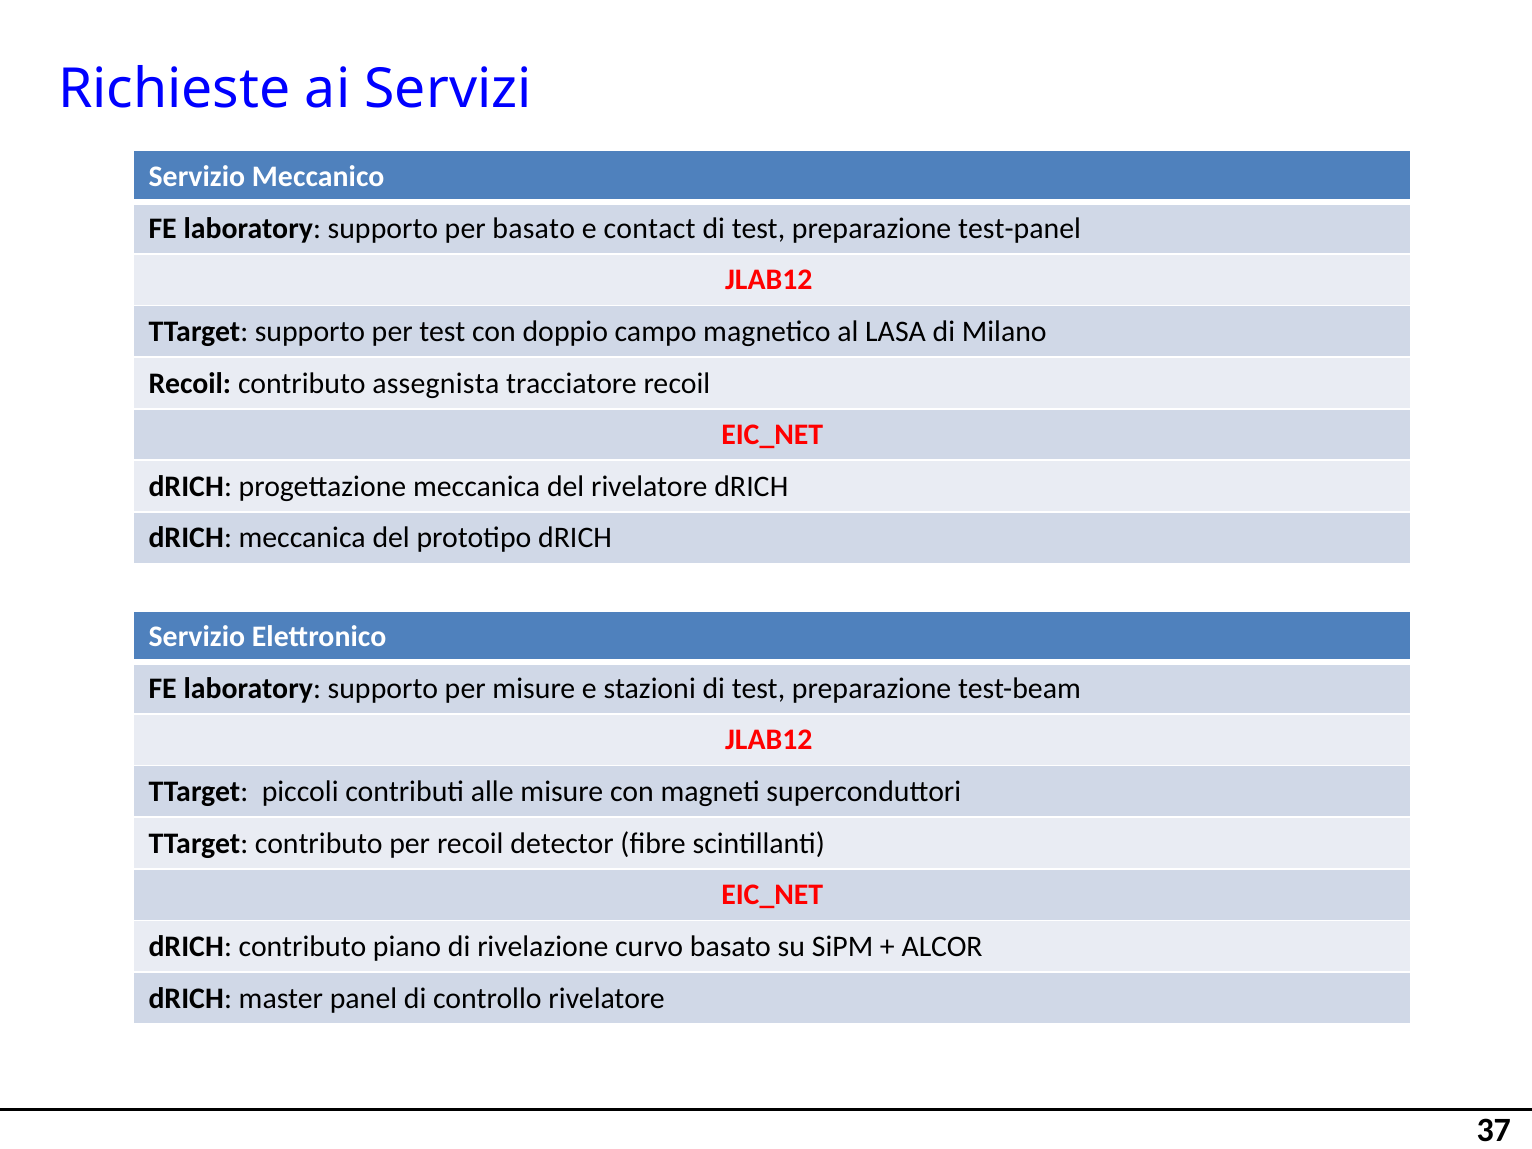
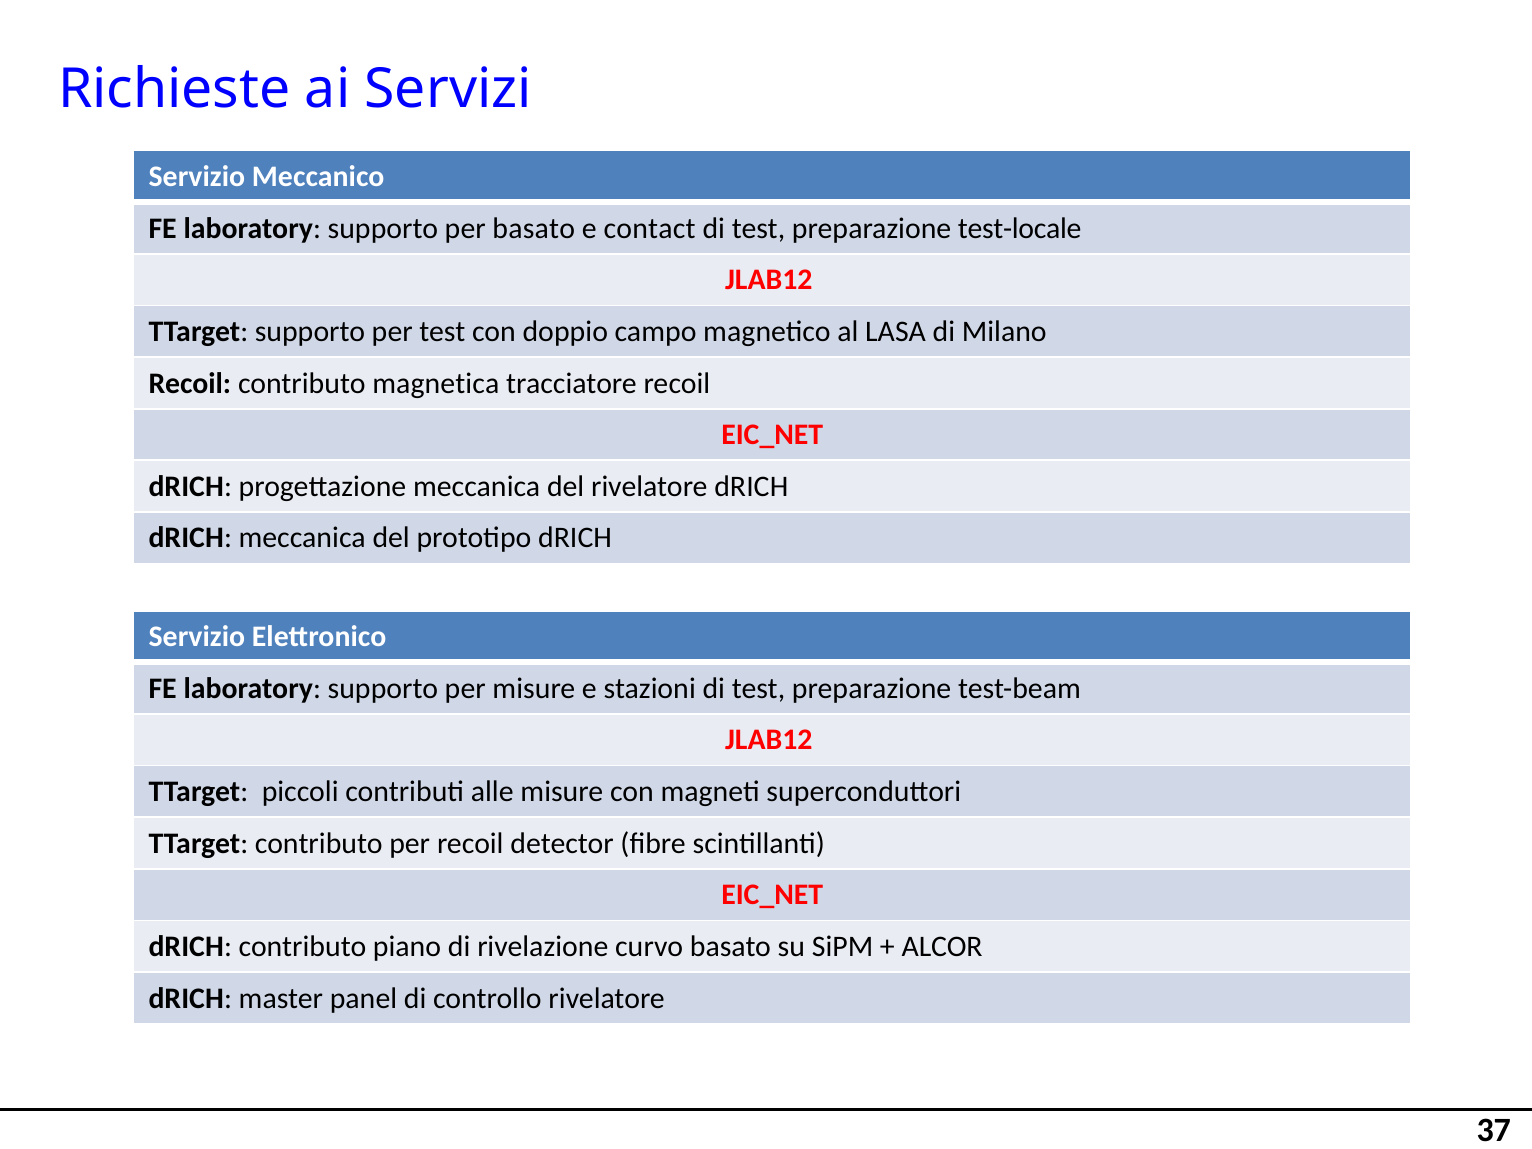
test-panel: test-panel -> test-locale
assegnista: assegnista -> magnetica
